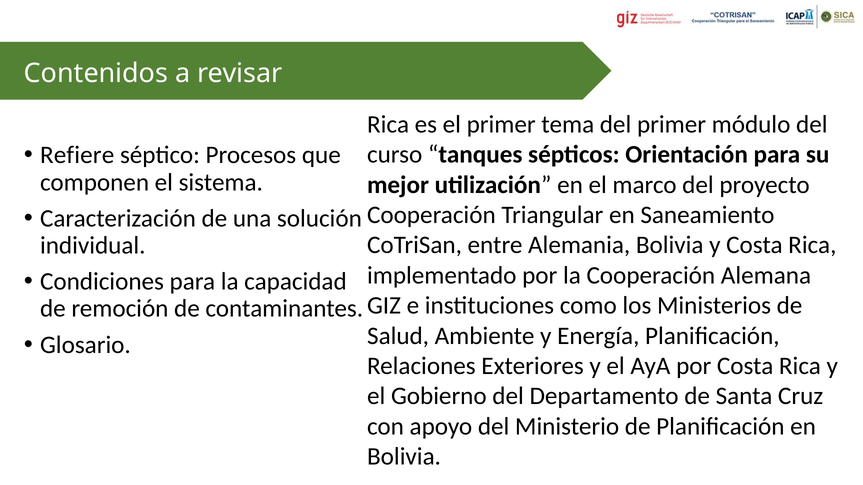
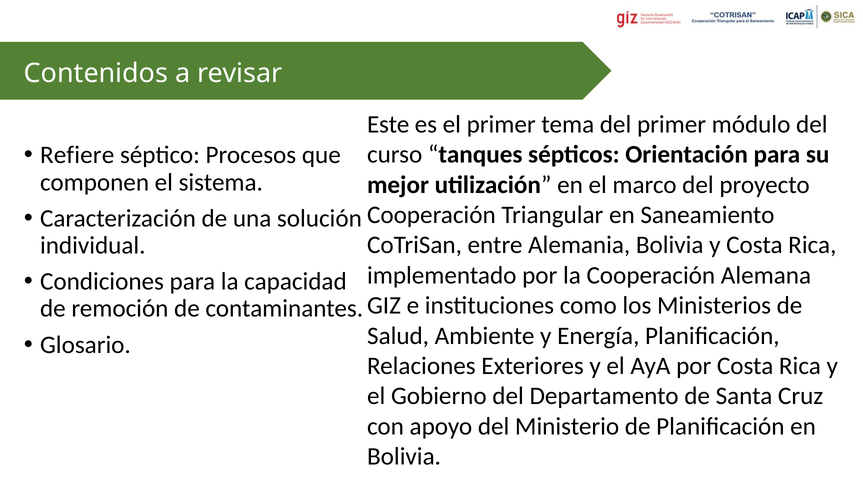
Rica at (388, 125): Rica -> Este
